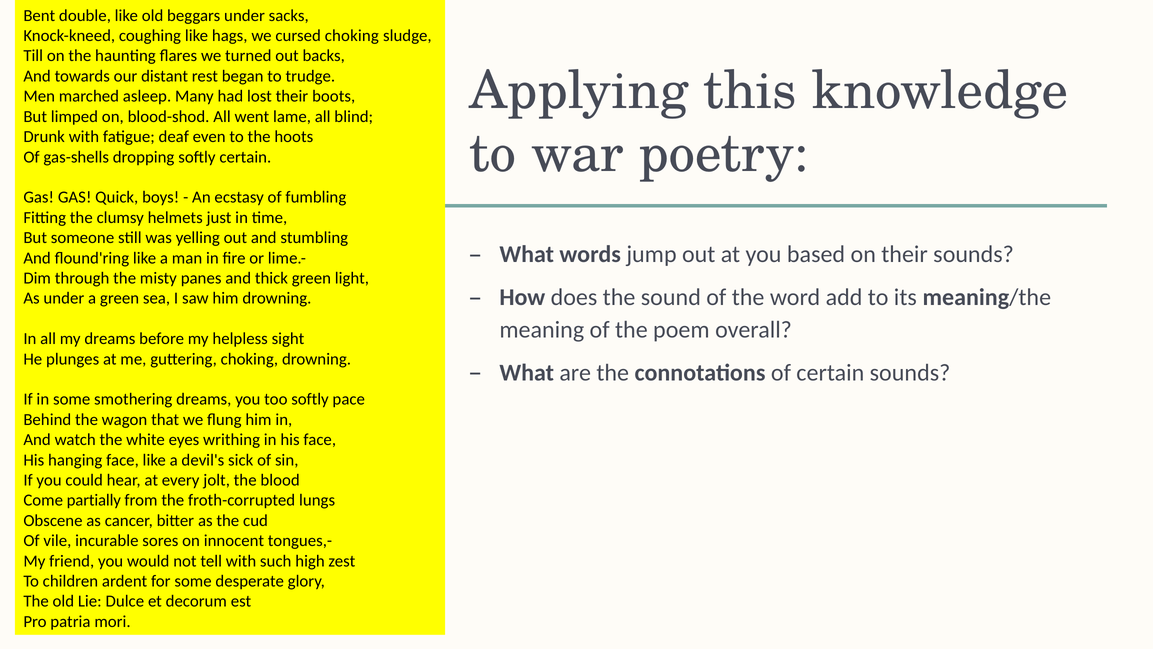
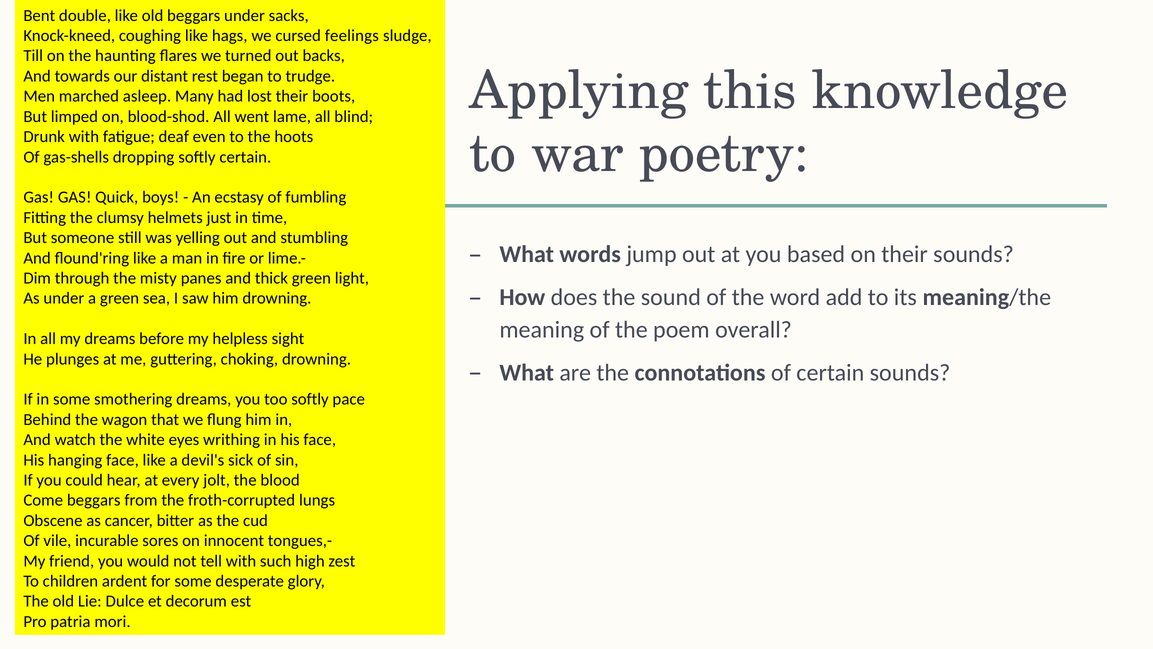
cursed choking: choking -> feelings
Come partially: partially -> beggars
